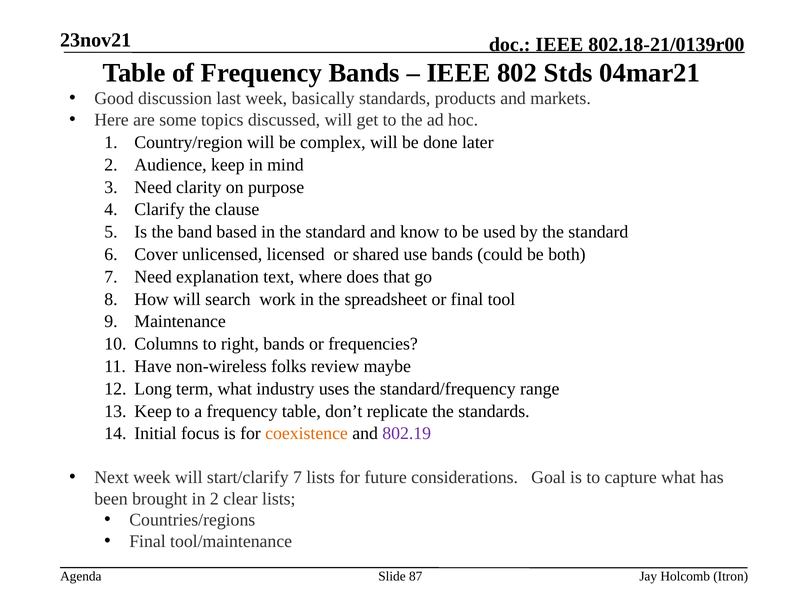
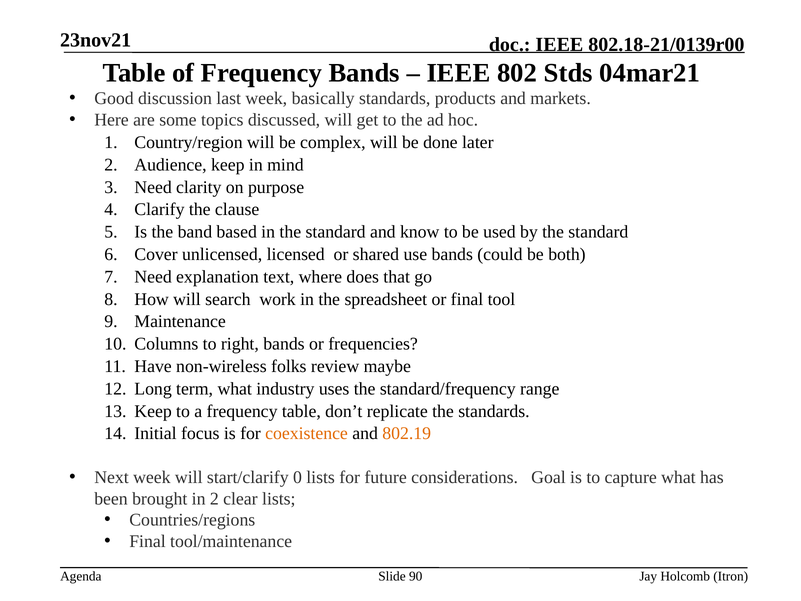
802.19 colour: purple -> orange
start/clarify 7: 7 -> 0
87: 87 -> 90
